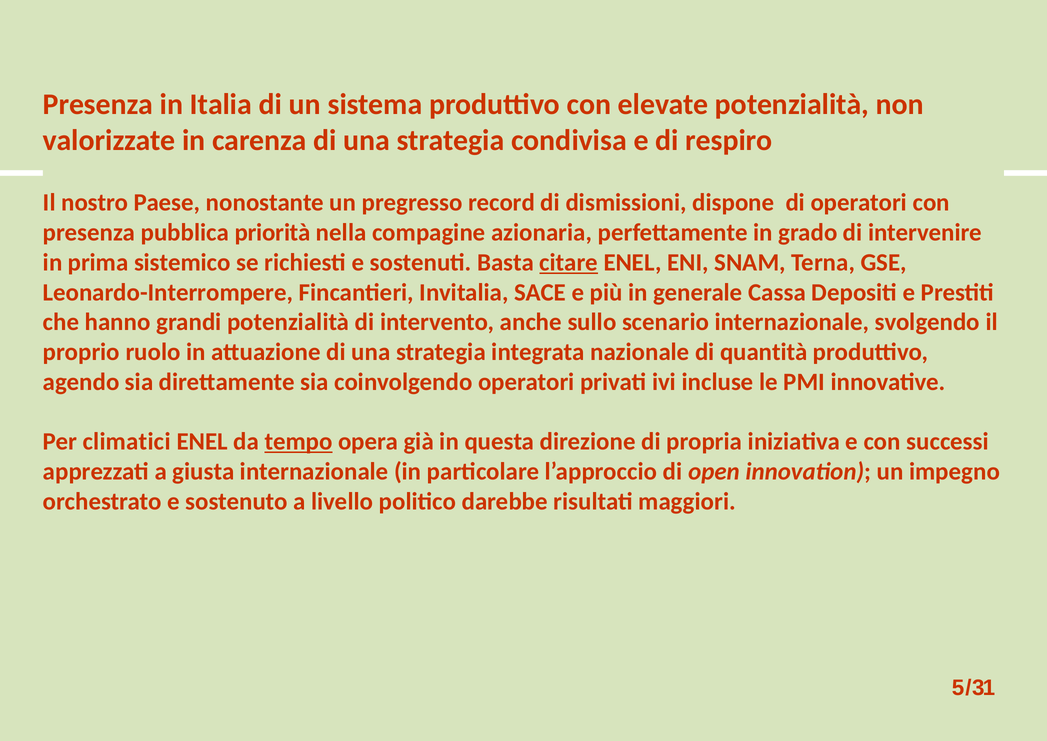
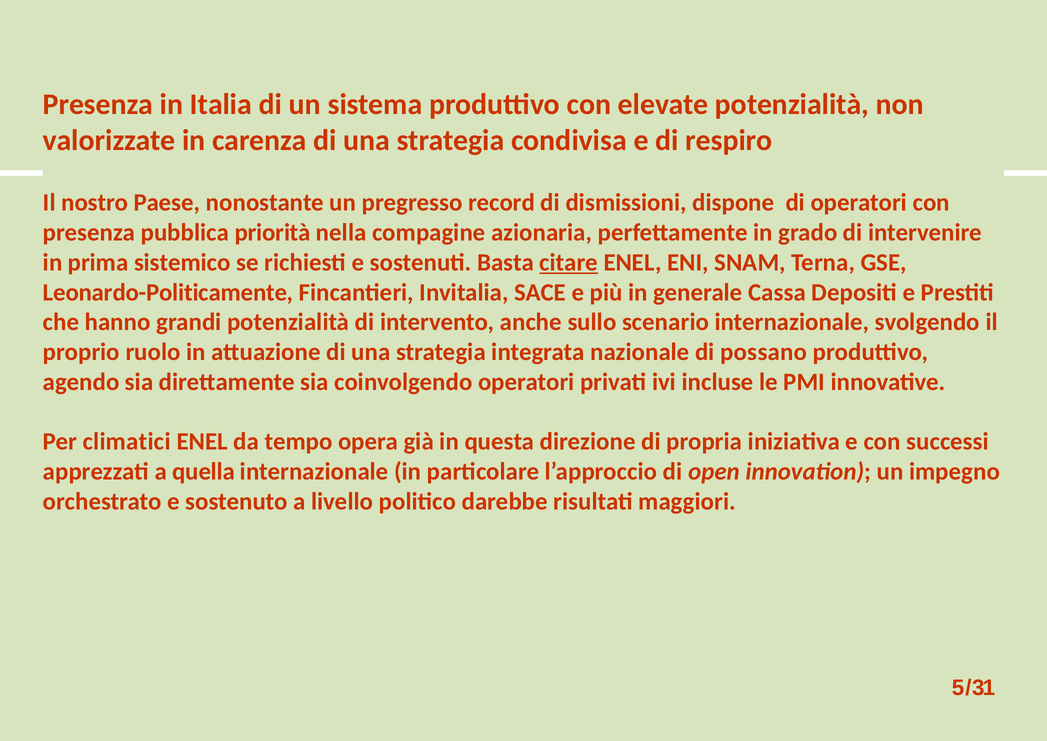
Leonardo-Interrompere: Leonardo-Interrompere -> Leonardo-Politicamente
quantità: quantità -> possano
tempo underline: present -> none
giusta: giusta -> quella
